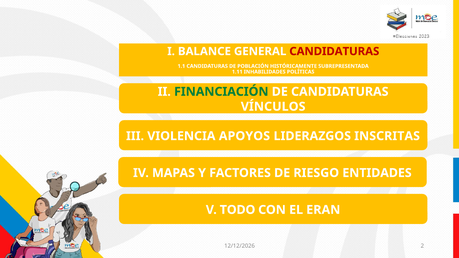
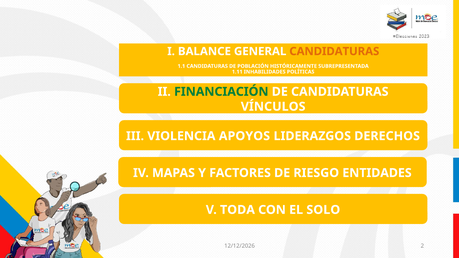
CANDIDATURAS at (334, 51) colour: red -> orange
INSCRITAS: INSCRITAS -> DERECHOS
TODO: TODO -> TODA
ERAN: ERAN -> SOLO
